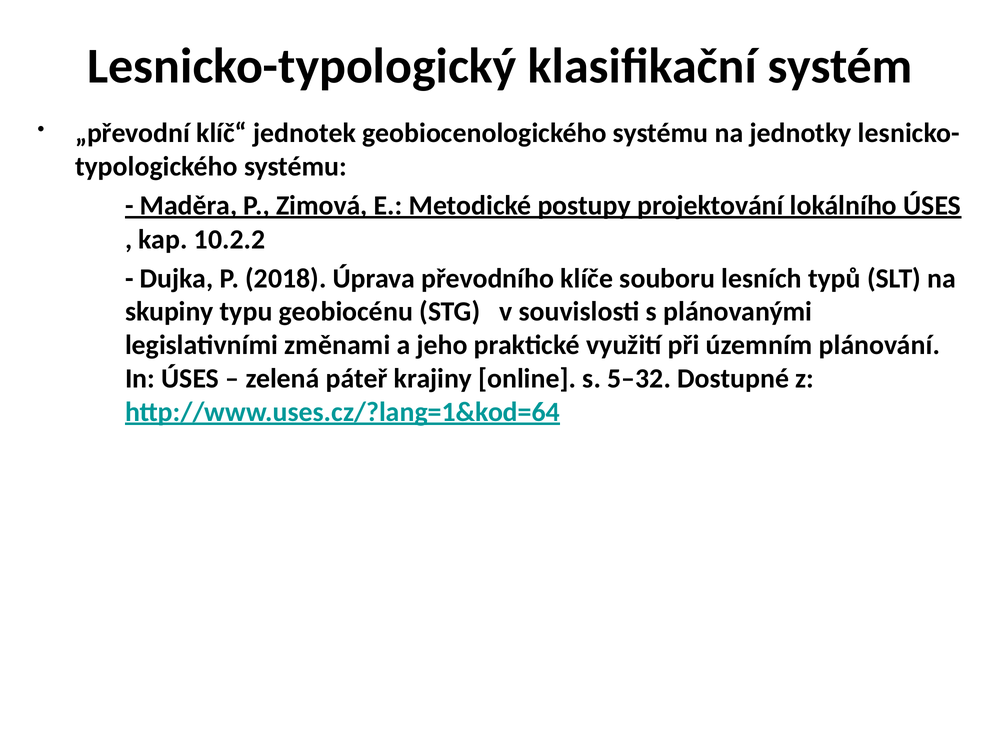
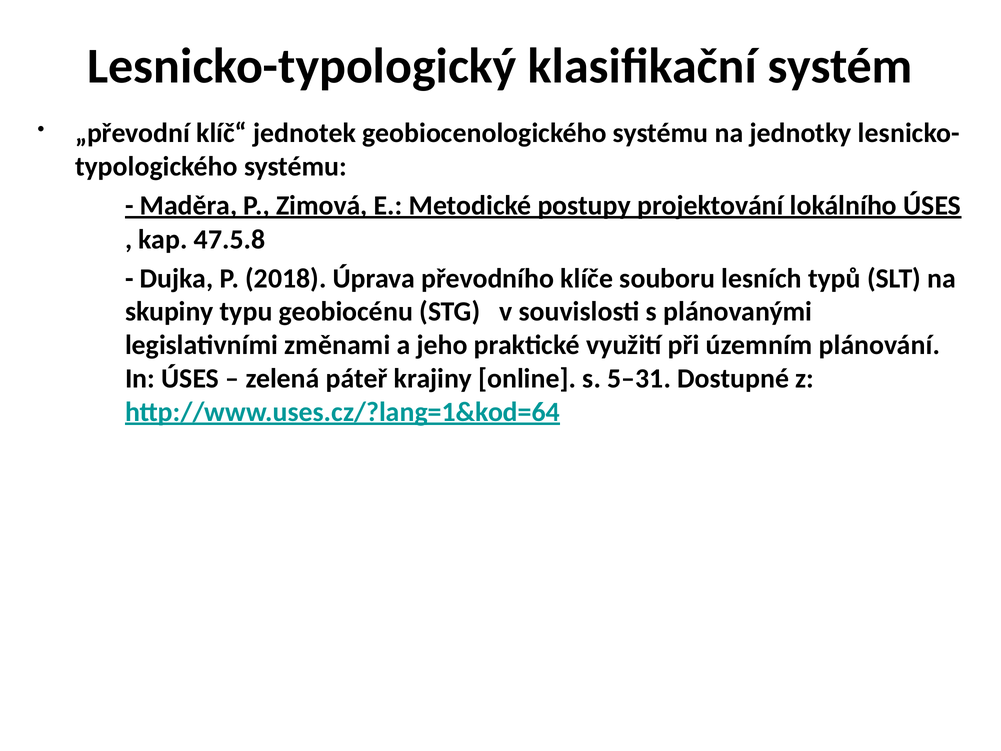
10.2.2: 10.2.2 -> 47.5.8
5–32: 5–32 -> 5–31
